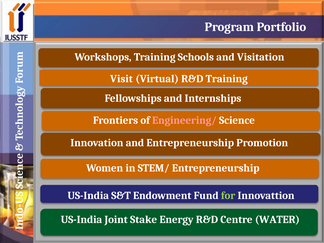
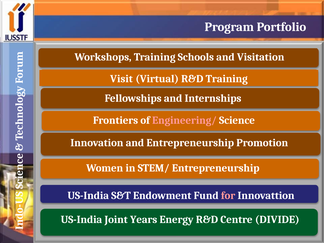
for colour: light green -> pink
Stake: Stake -> Years
WATER: WATER -> DIVIDE
